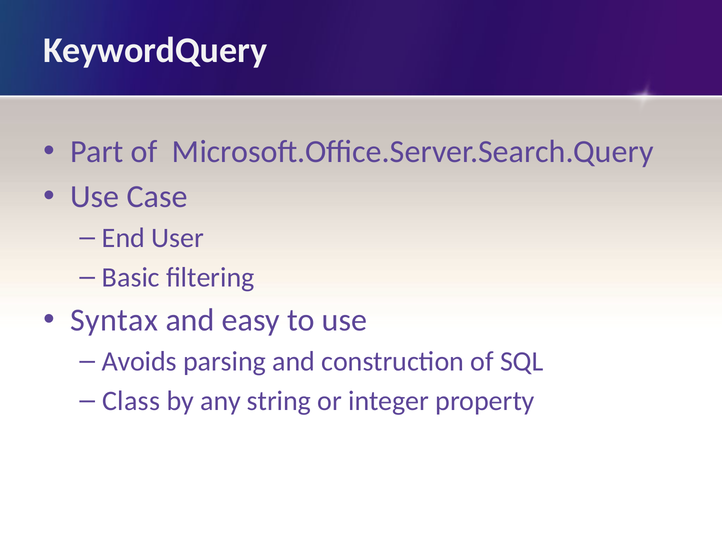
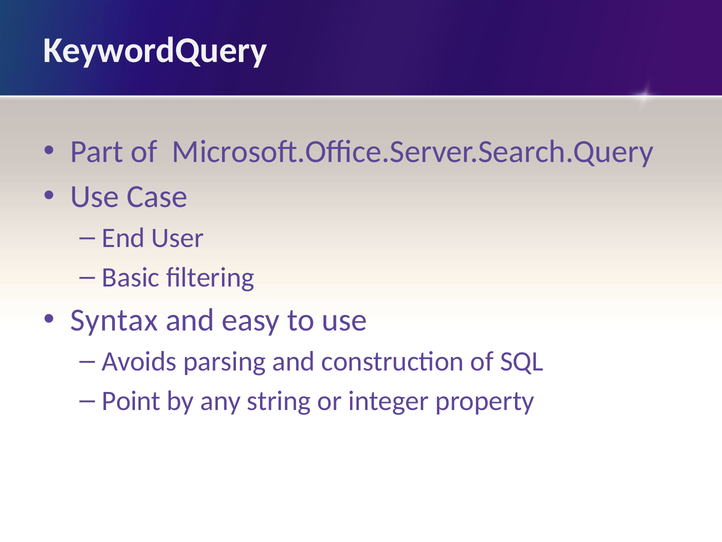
Class: Class -> Point
